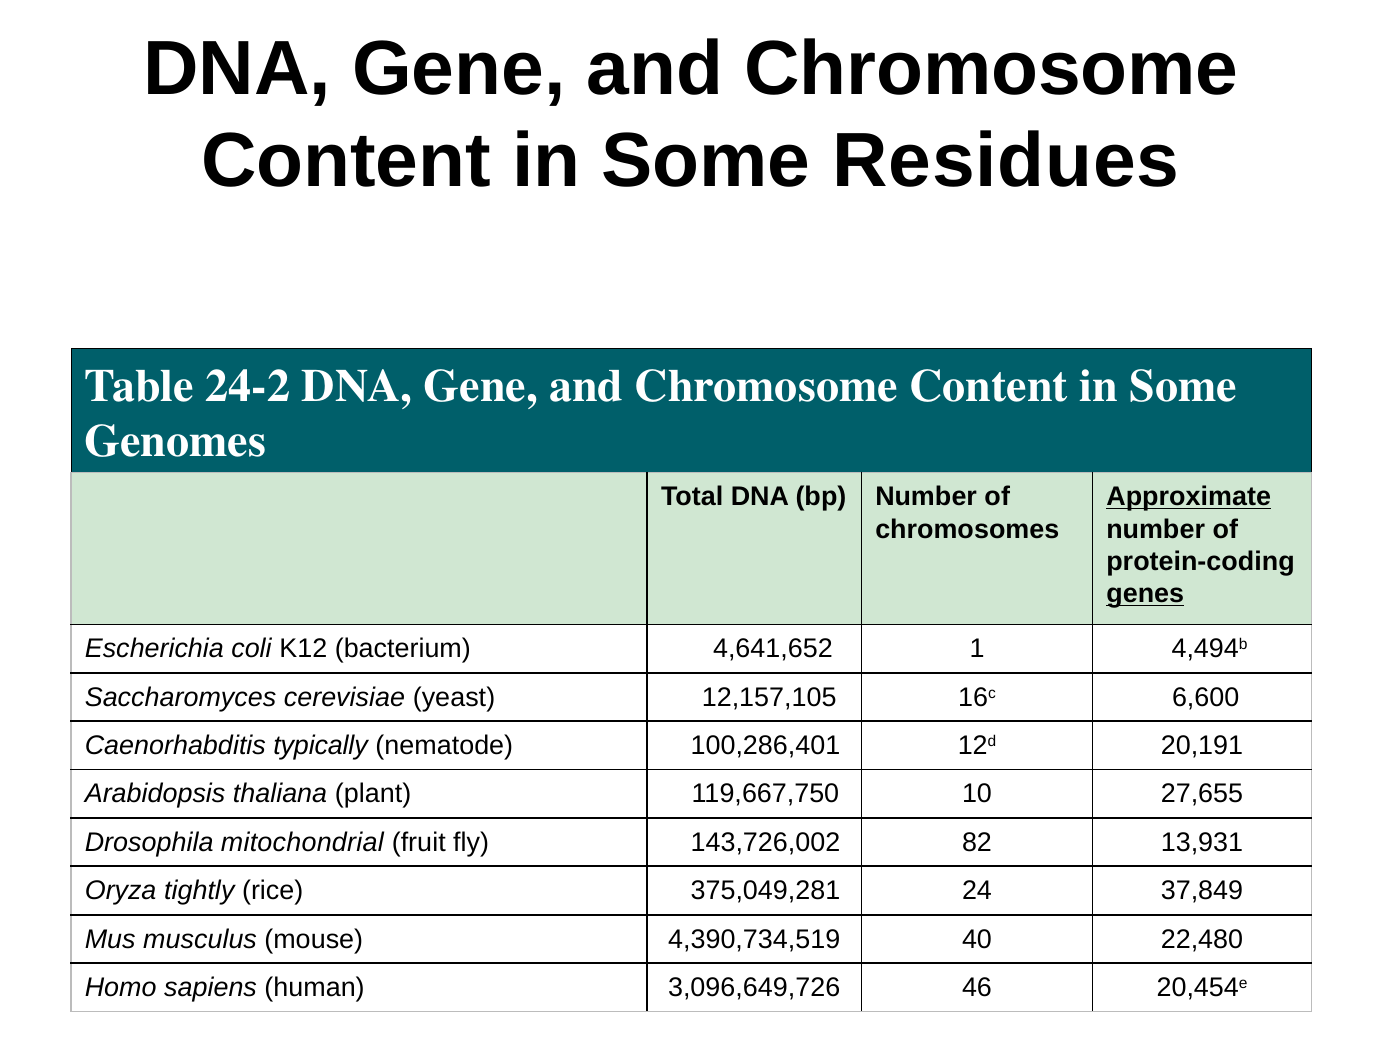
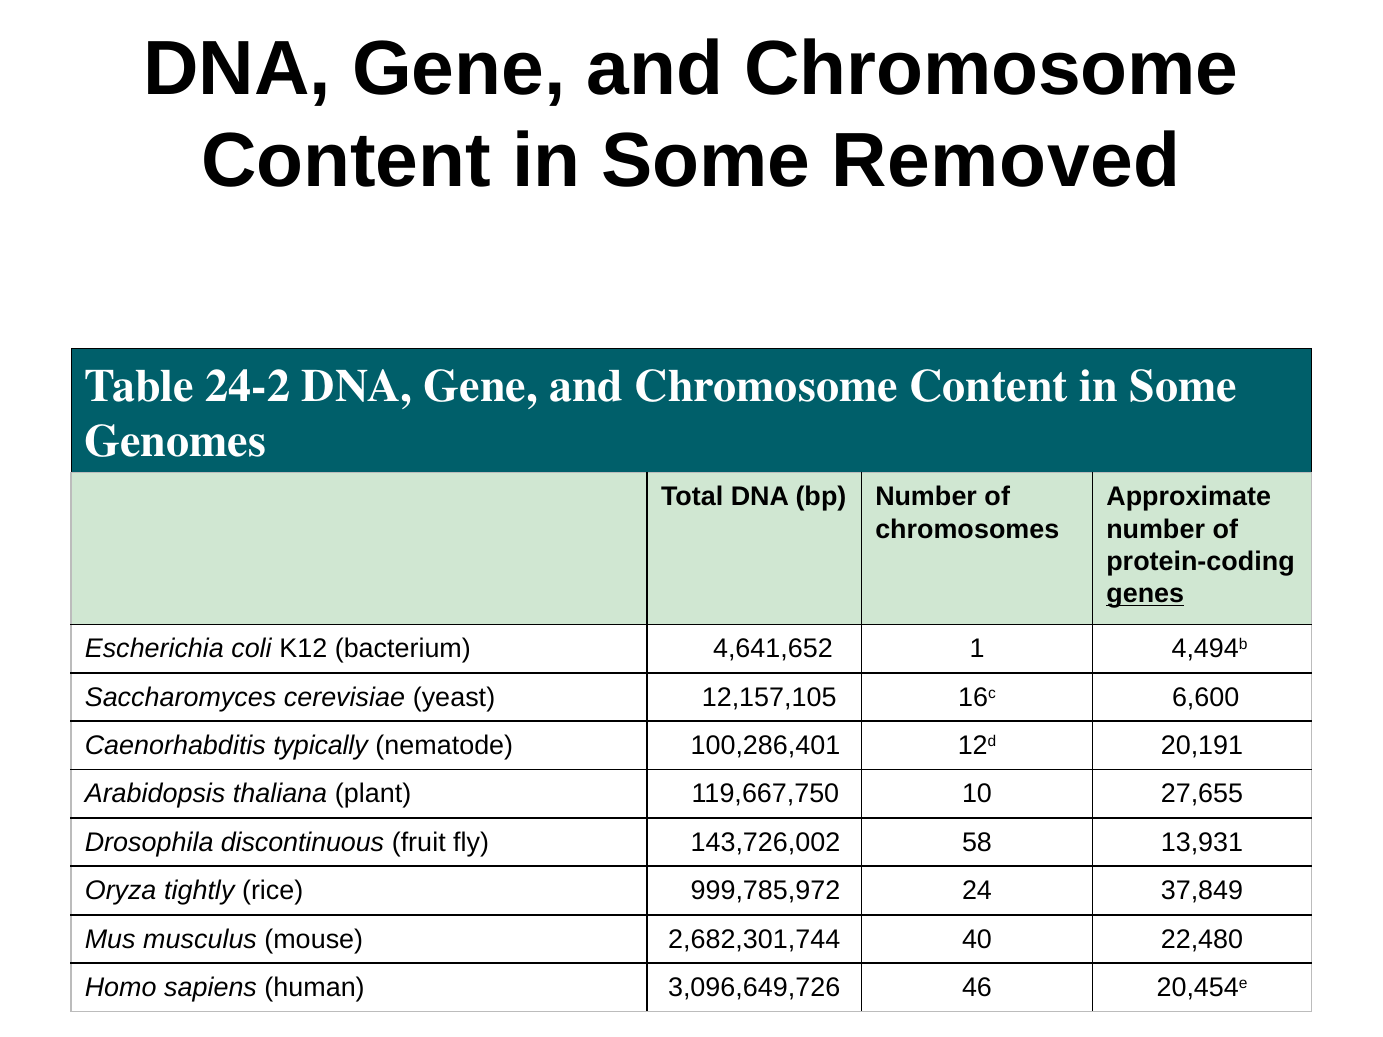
Residues: Residues -> Removed
Approximate underline: present -> none
mitochondrial: mitochondrial -> discontinuous
82: 82 -> 58
375,049,281: 375,049,281 -> 999,785,972
4,390,734,519: 4,390,734,519 -> 2,682,301,744
